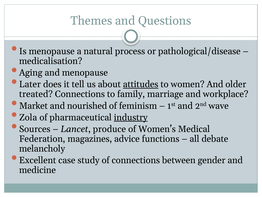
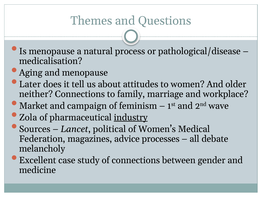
attitudes underline: present -> none
treated: treated -> neither
nourished: nourished -> campaign
produce: produce -> political
functions: functions -> processes
